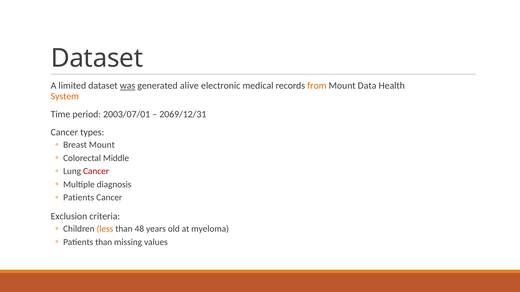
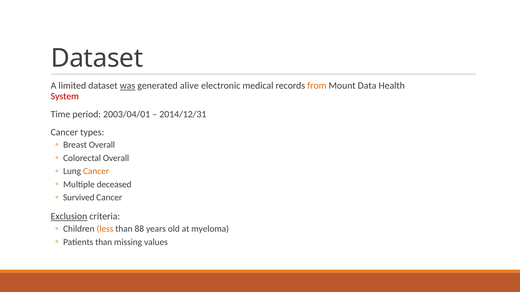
System colour: orange -> red
2003/07/01: 2003/07/01 -> 2003/04/01
2069/12/31: 2069/12/31 -> 2014/12/31
Breast Mount: Mount -> Overall
Colorectal Middle: Middle -> Overall
Cancer at (96, 171) colour: red -> orange
diagnosis: diagnosis -> deceased
Patients at (79, 198): Patients -> Survived
Exclusion underline: none -> present
48: 48 -> 88
